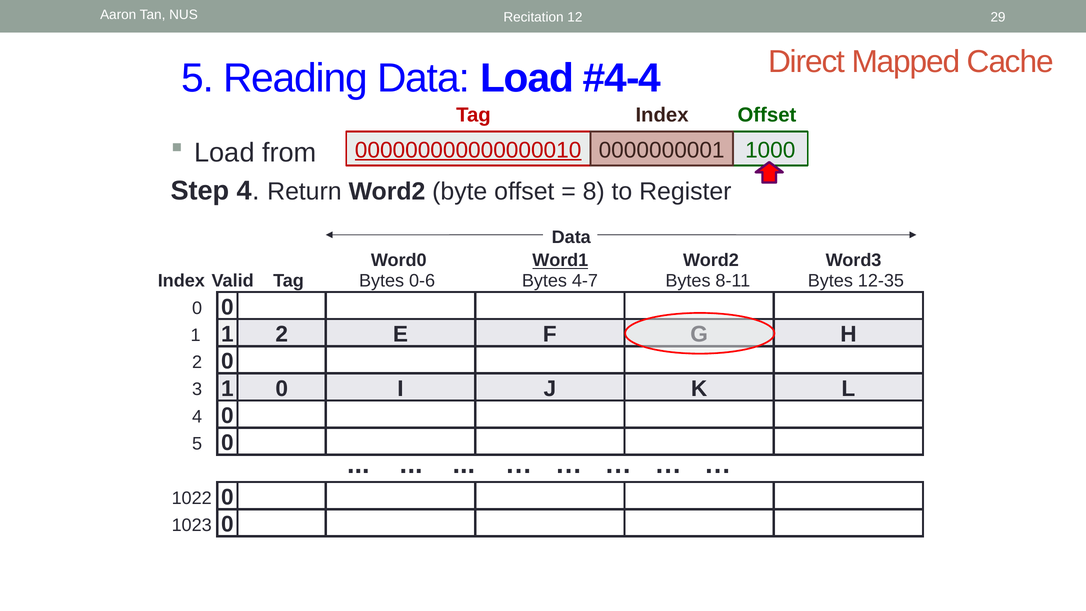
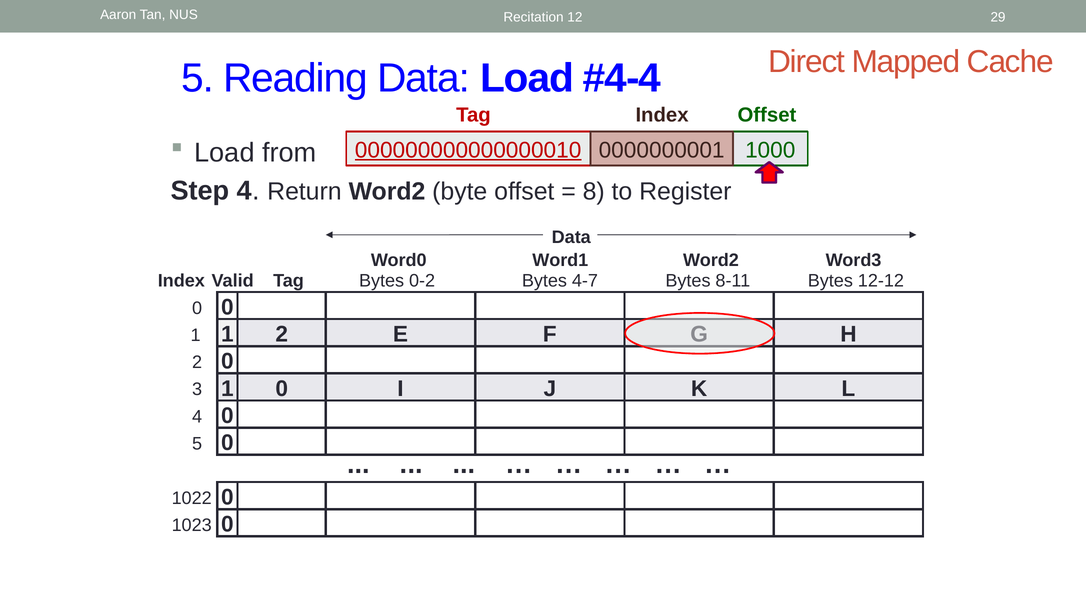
Word1 underline: present -> none
0-6: 0-6 -> 0-2
12-35: 12-35 -> 12-12
